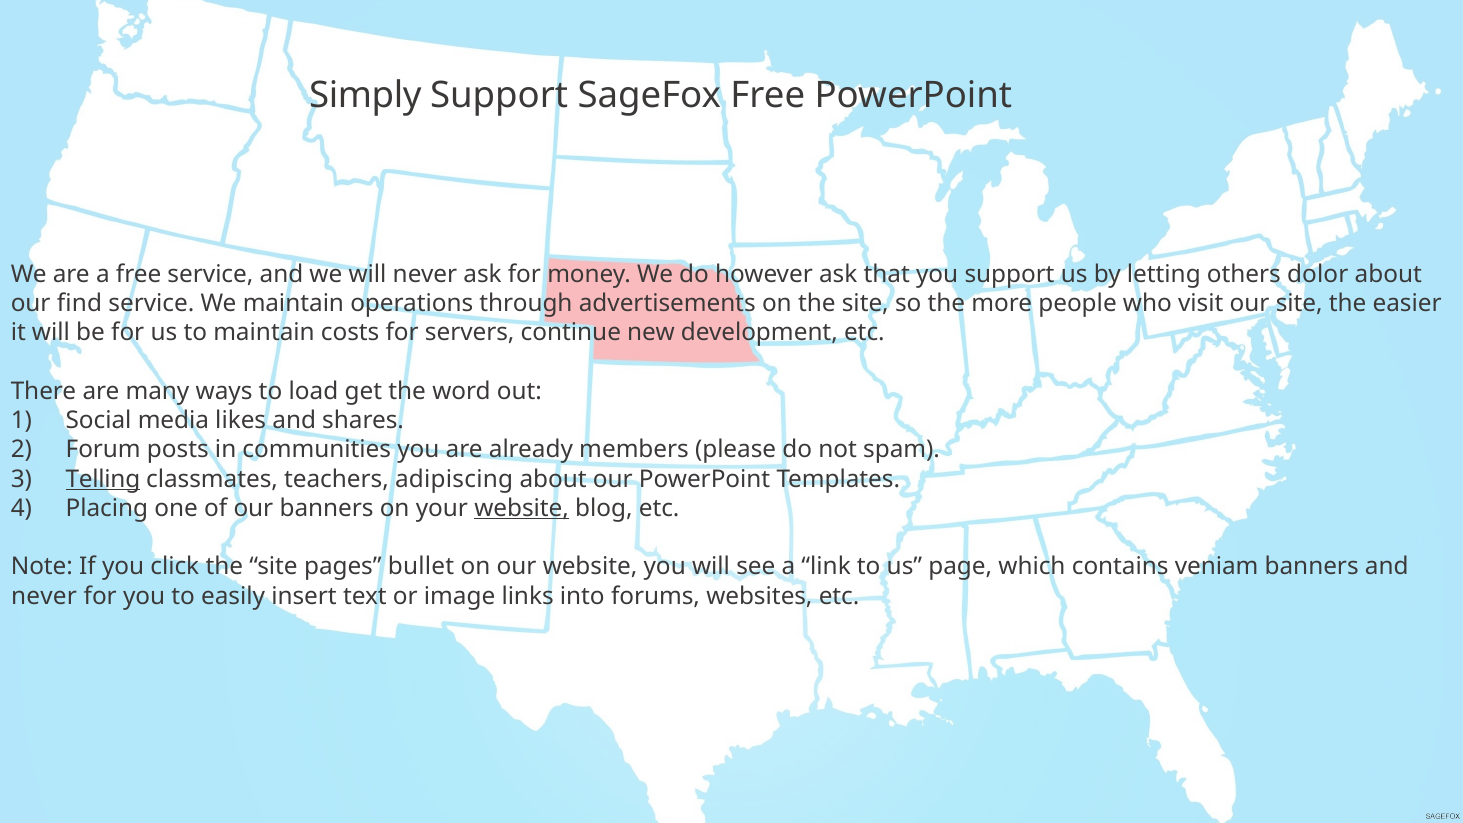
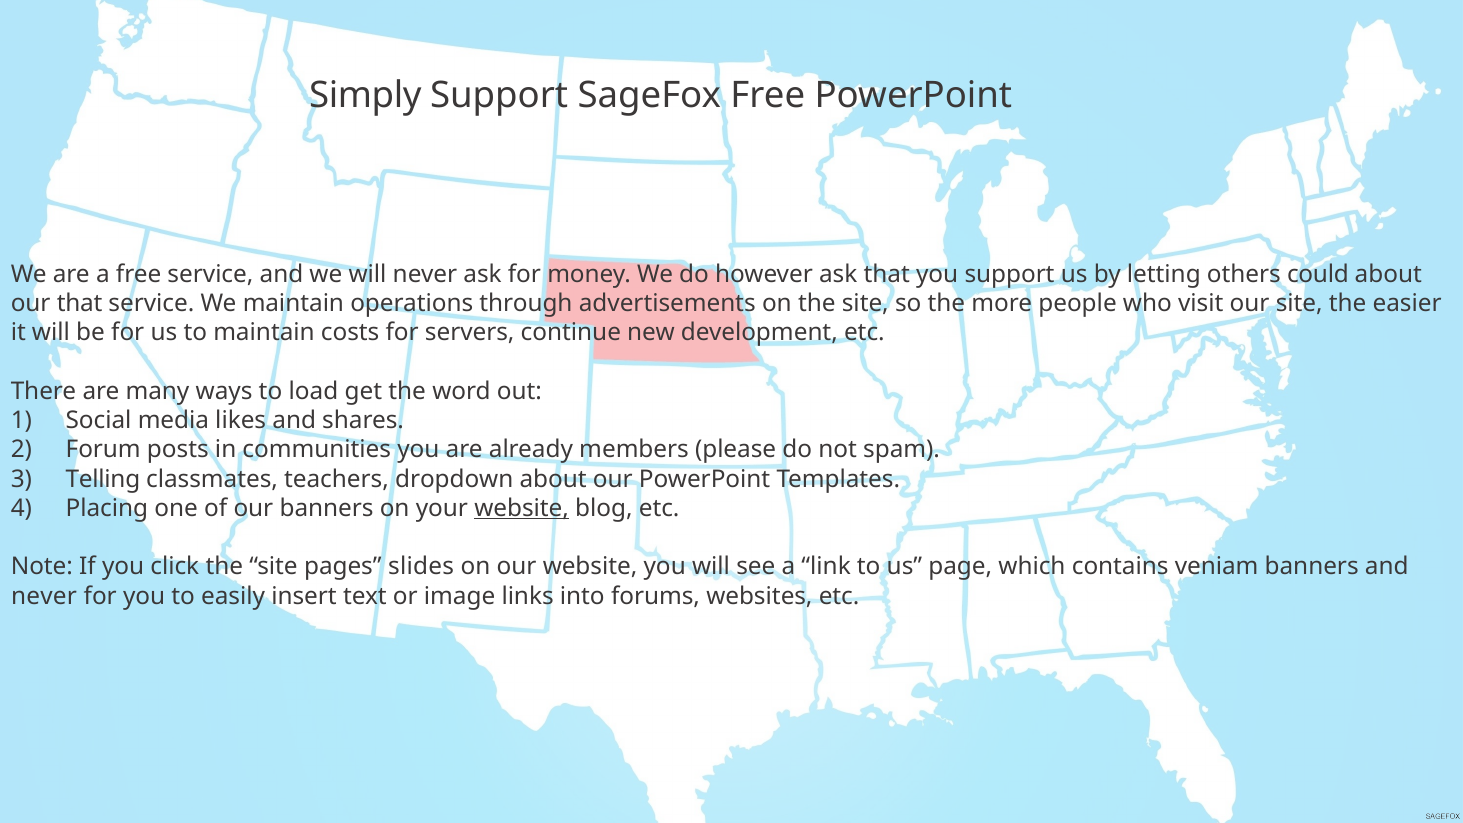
dolor: dolor -> could
our find: find -> that
Telling underline: present -> none
adipiscing: adipiscing -> dropdown
bullet: bullet -> slides
